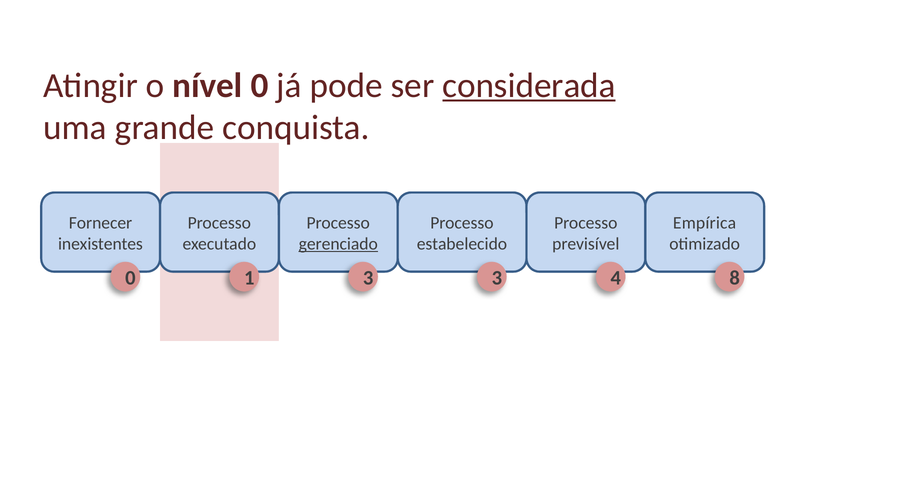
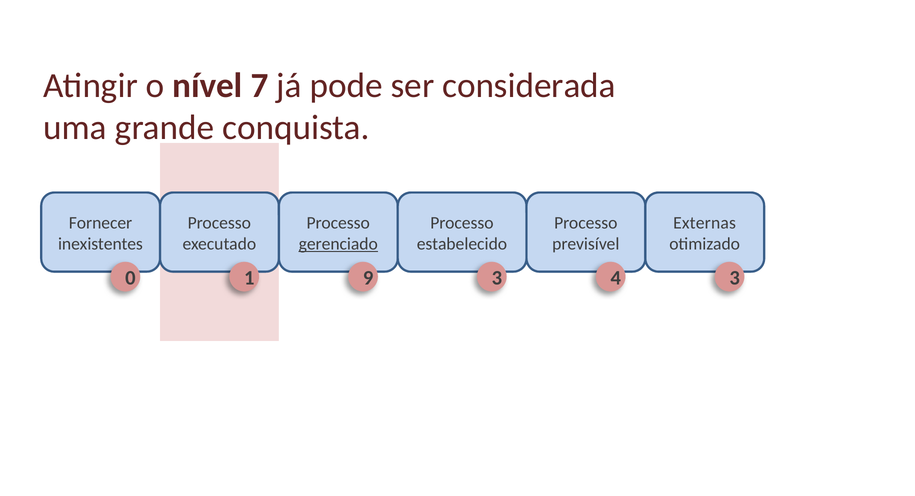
nível 0: 0 -> 7
considerada underline: present -> none
Empírica: Empírica -> Externas
0 3: 3 -> 9
4 8: 8 -> 3
